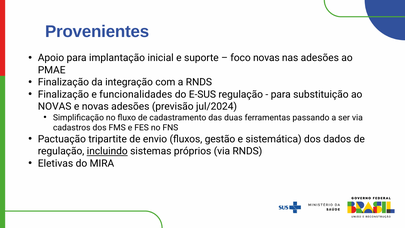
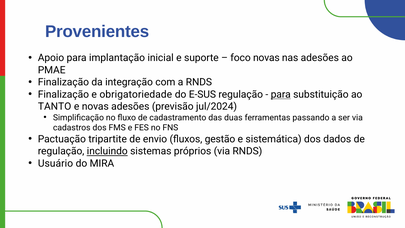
funcionalidades: funcionalidades -> obrigatoriedade
para at (281, 94) underline: none -> present
NOVAS at (55, 107): NOVAS -> TANTO
Eletivas: Eletivas -> Usuário
